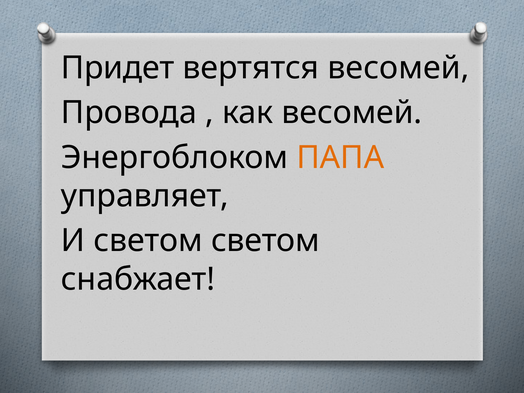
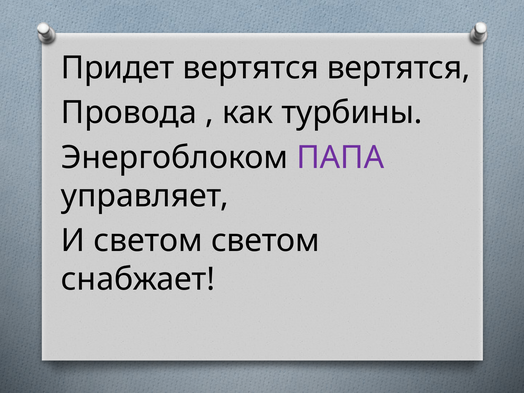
вертятся весомей: весомей -> вертятся
как весомей: весомей -> турбины
ПАПА colour: orange -> purple
